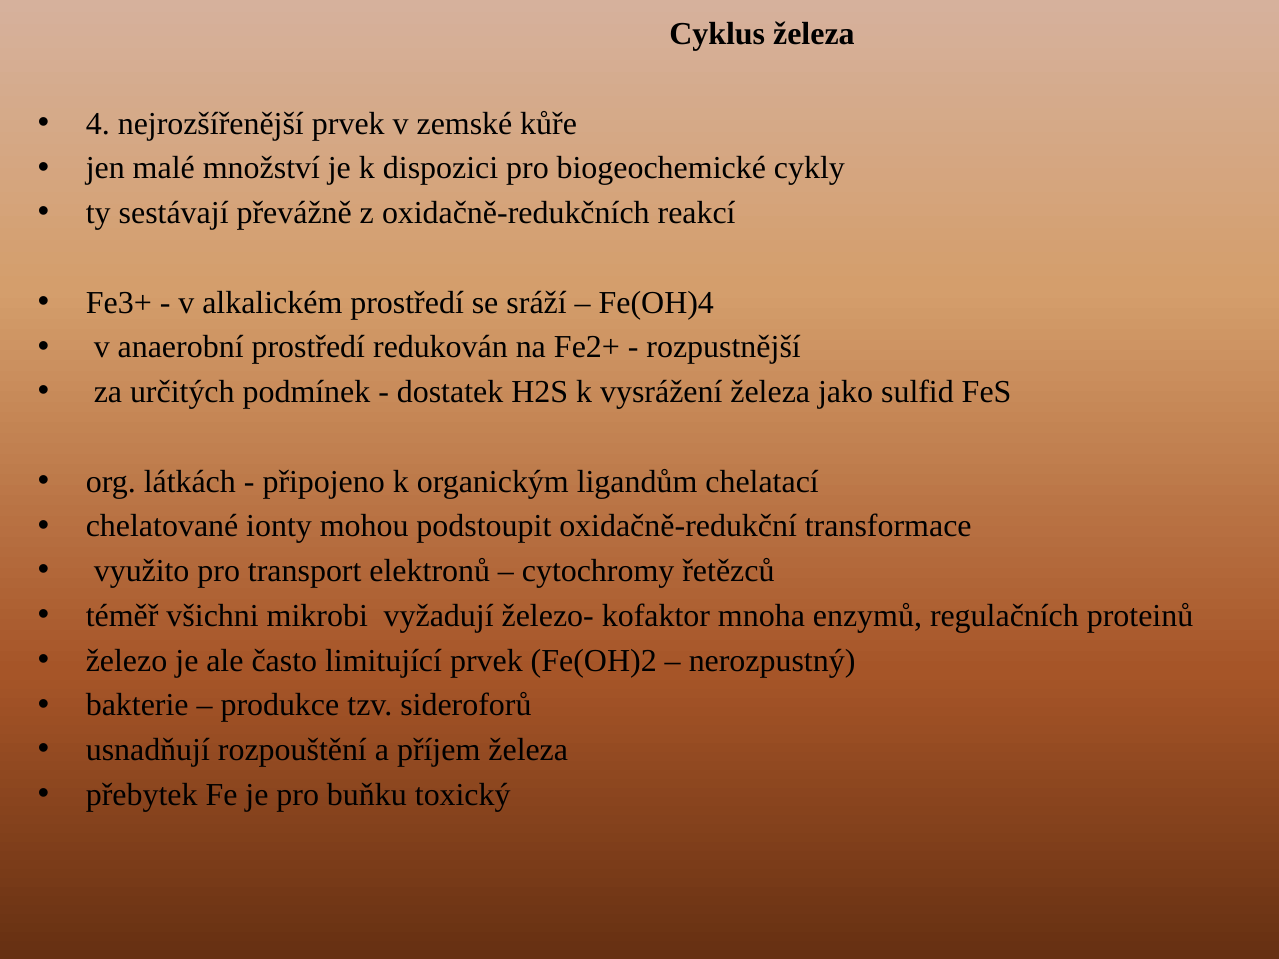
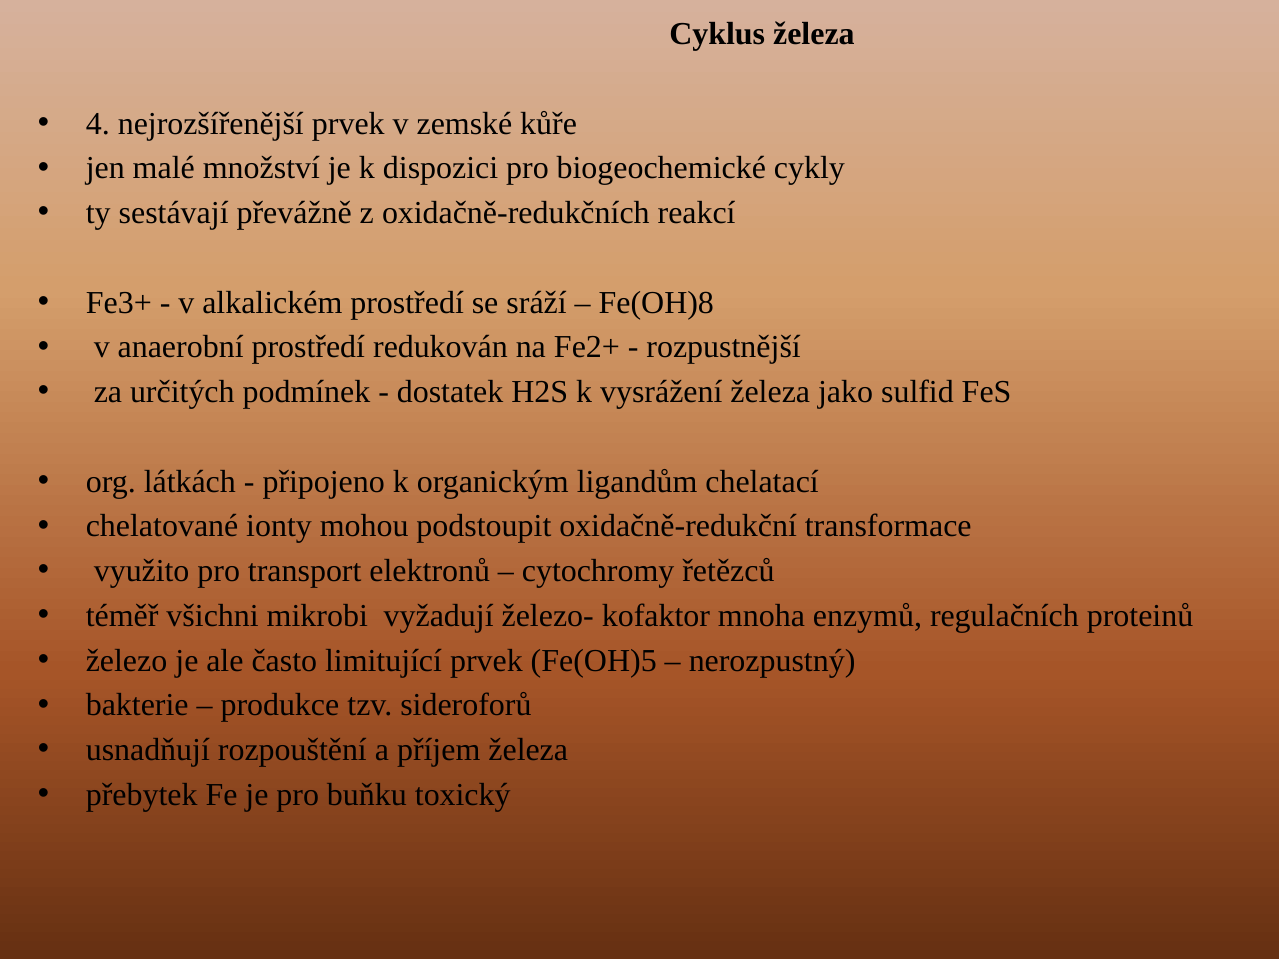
Fe(OH)4: Fe(OH)4 -> Fe(OH)8
Fe(OH)2: Fe(OH)2 -> Fe(OH)5
